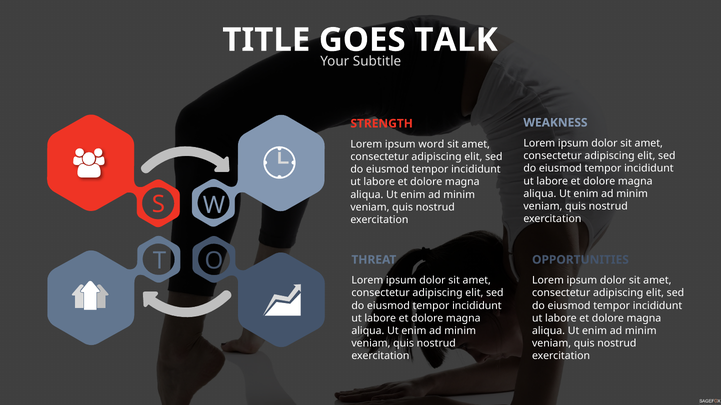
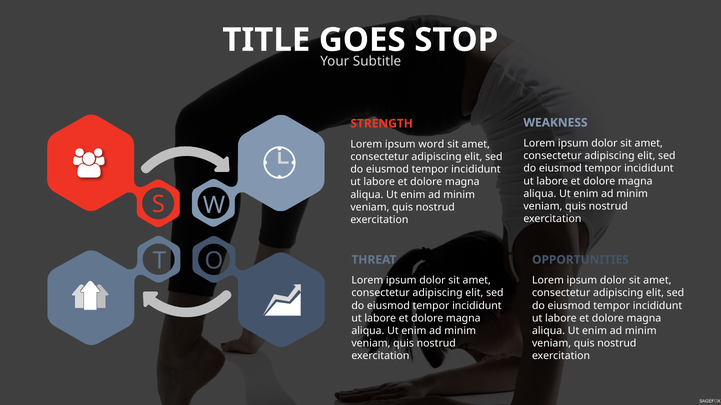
TALK: TALK -> STOP
